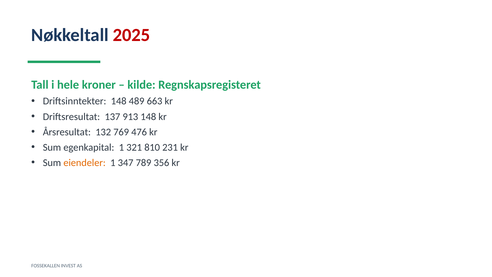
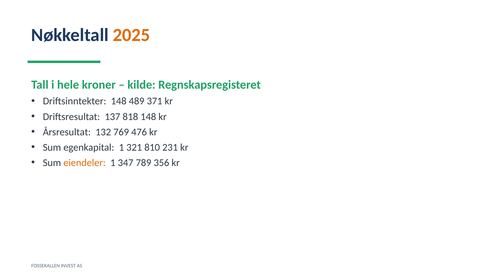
2025 colour: red -> orange
663: 663 -> 371
913: 913 -> 818
